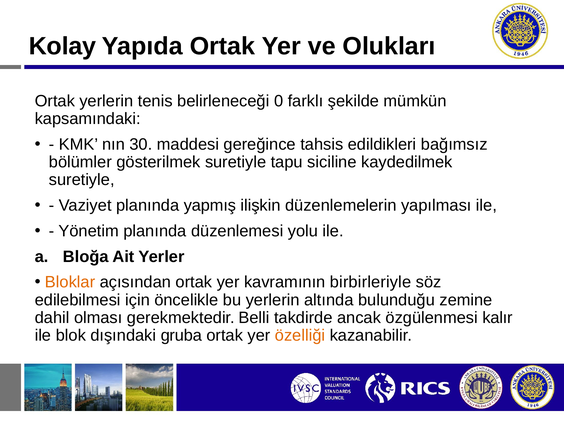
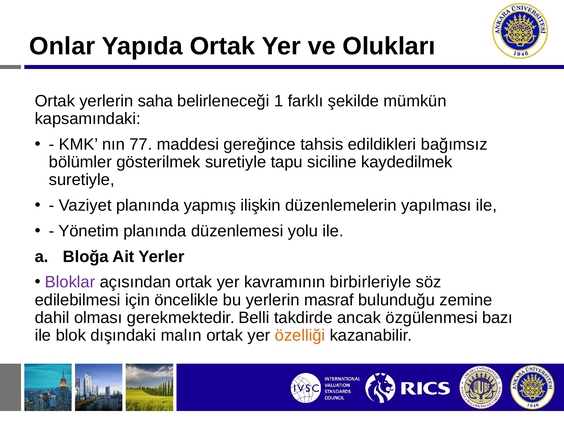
Kolay: Kolay -> Onlar
tenis: tenis -> saha
0: 0 -> 1
30: 30 -> 77
Bloklar colour: orange -> purple
altında: altında -> masraf
kalır: kalır -> bazı
gruba: gruba -> malın
